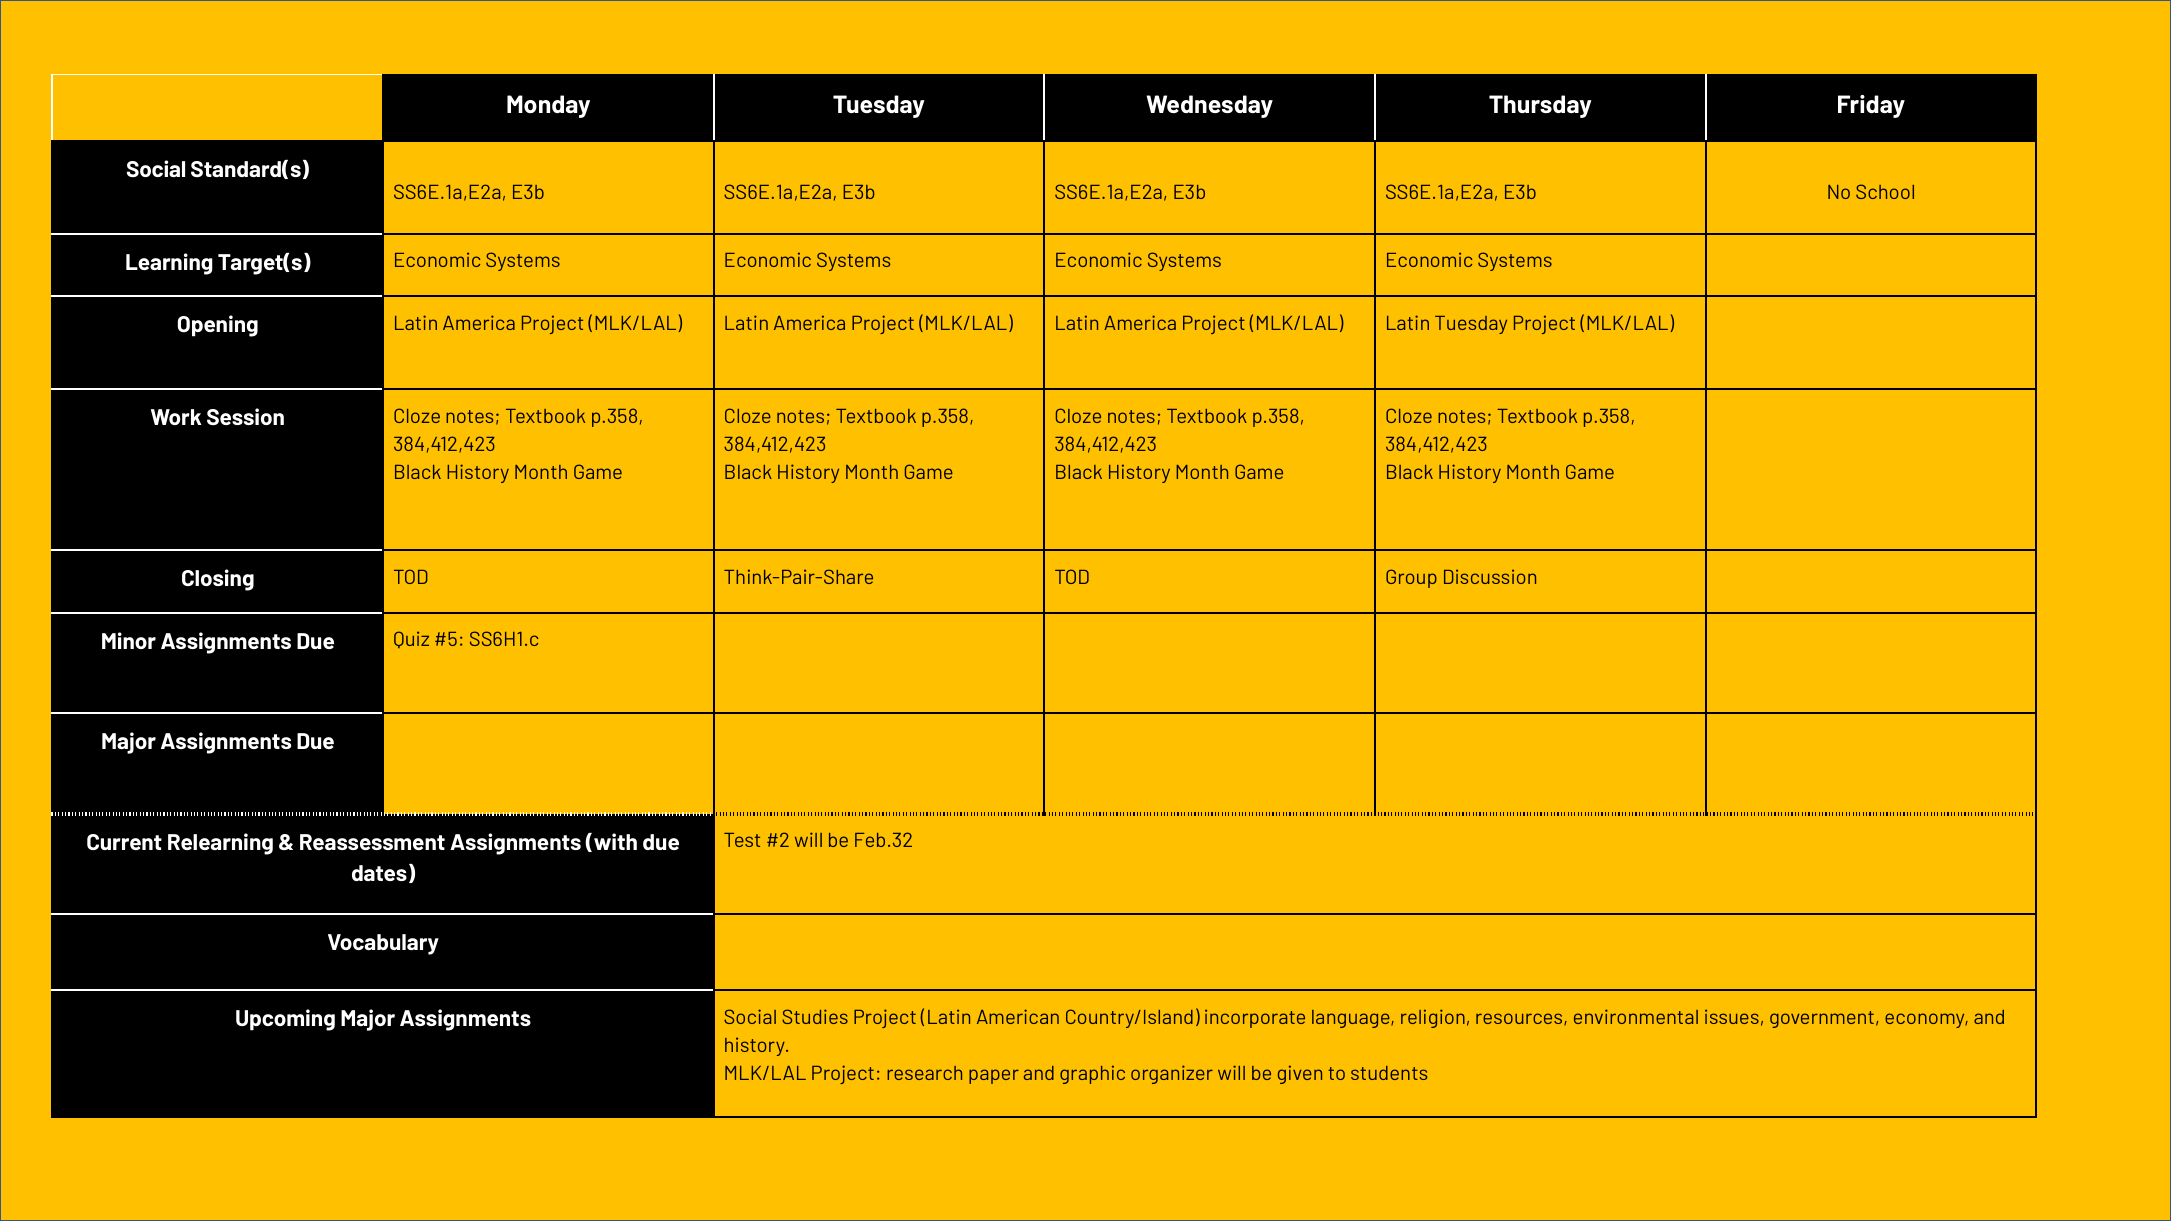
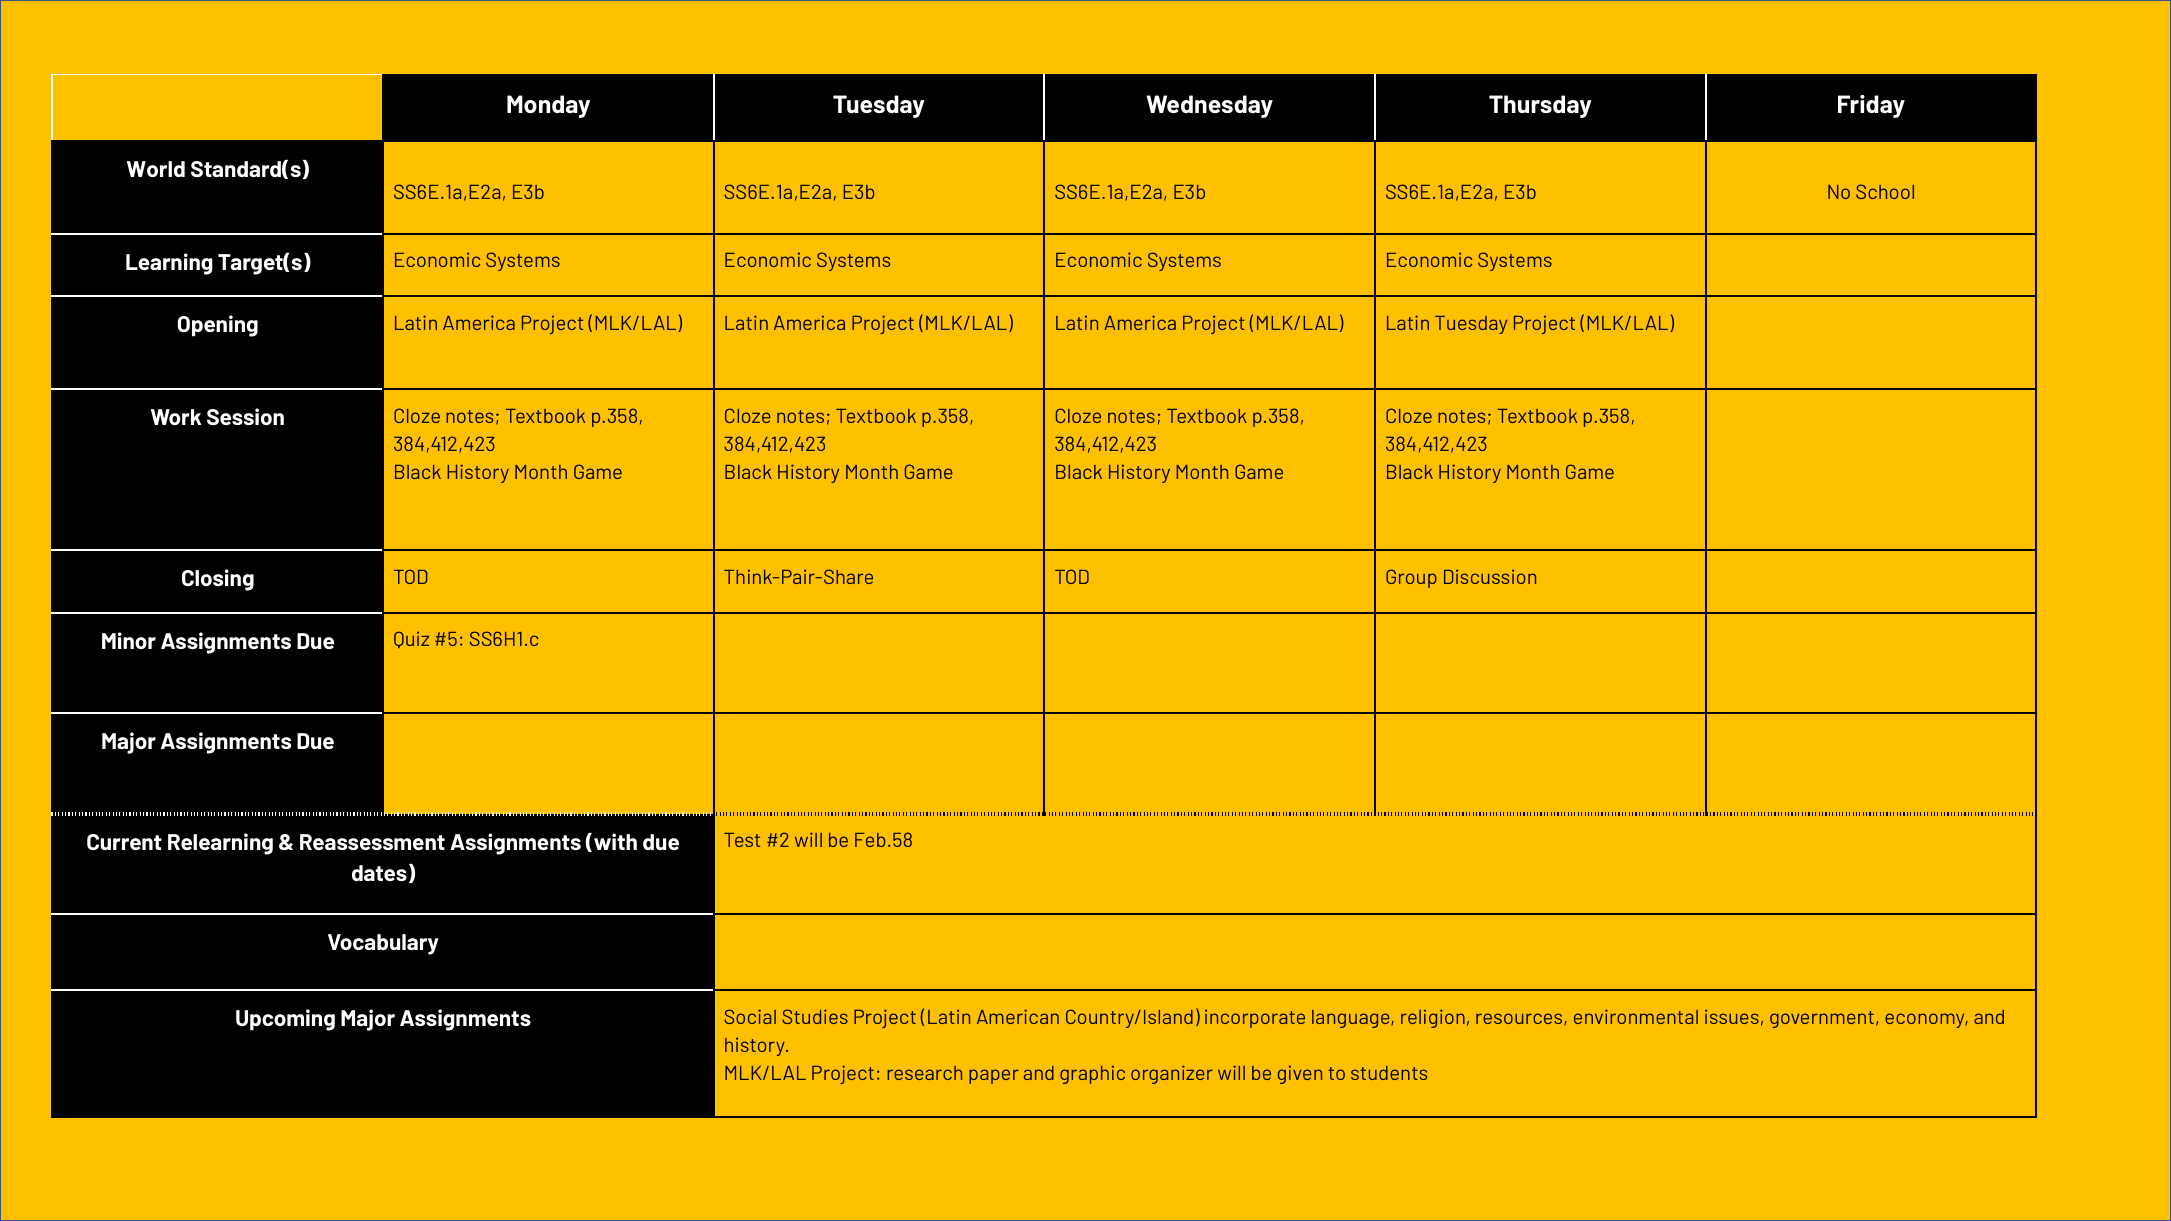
Social at (156, 170): Social -> World
Feb.32: Feb.32 -> Feb.58
